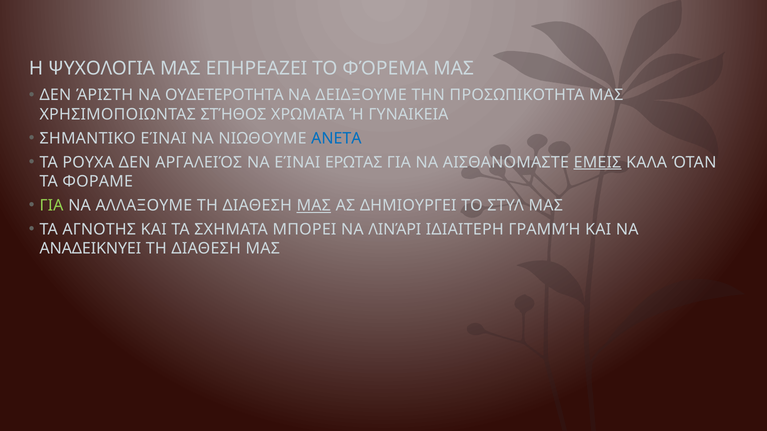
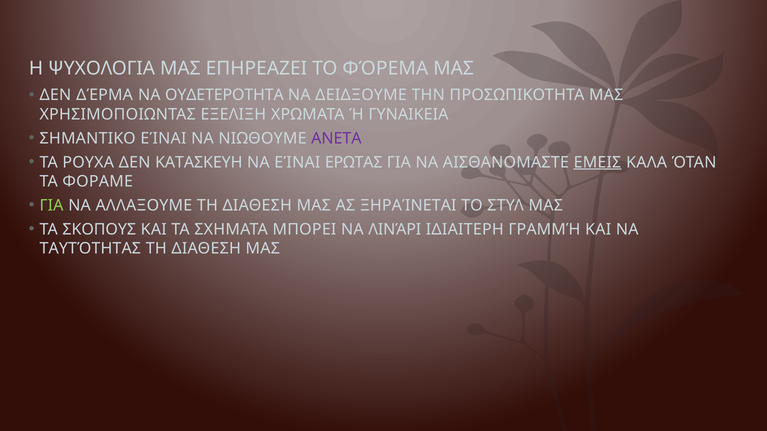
ΆΡΙΣΤΗ: ΆΡΙΣΤΗ -> ΔΈΡΜΑ
ΣΤΉΘΟΣ: ΣΤΉΘΟΣ -> ΕΞΕΛΙΞΗ
ΑΝΕΤΑ colour: blue -> purple
ΑΡΓΑΛΕΙΌΣ: ΑΡΓΑΛΕΙΌΣ -> ΚΑΤΑΣΚΕΥΗ
ΜΑΣ at (314, 206) underline: present -> none
ΔΗΜΙΟΥΡΓΕΙ: ΔΗΜΙΟΥΡΓΕΙ -> ΞΗΡΑΊΝΕΤΑΙ
ΑΓΝΟΤΗΣ: ΑΓΝΟΤΗΣ -> ΣΚΟΠΟΥΣ
ΑΝΑΔΕΙΚΝΥΕΙ: ΑΝΑΔΕΙΚΝΥΕΙ -> ΤΑΥΤΌΤΗΤΑΣ
